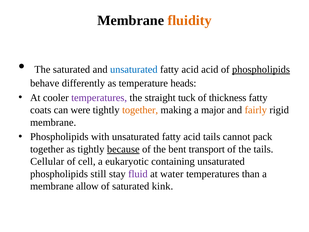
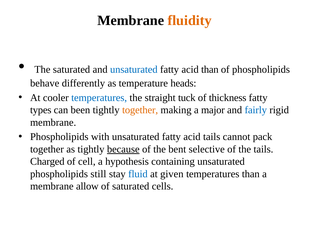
acid acid: acid -> than
phospholipids at (261, 69) underline: present -> none
temperatures at (99, 98) colour: purple -> blue
coats: coats -> types
were: were -> been
fairly colour: orange -> blue
transport: transport -> selective
Cellular: Cellular -> Charged
eukaryotic: eukaryotic -> hypothesis
fluid colour: purple -> blue
water: water -> given
kink: kink -> cells
